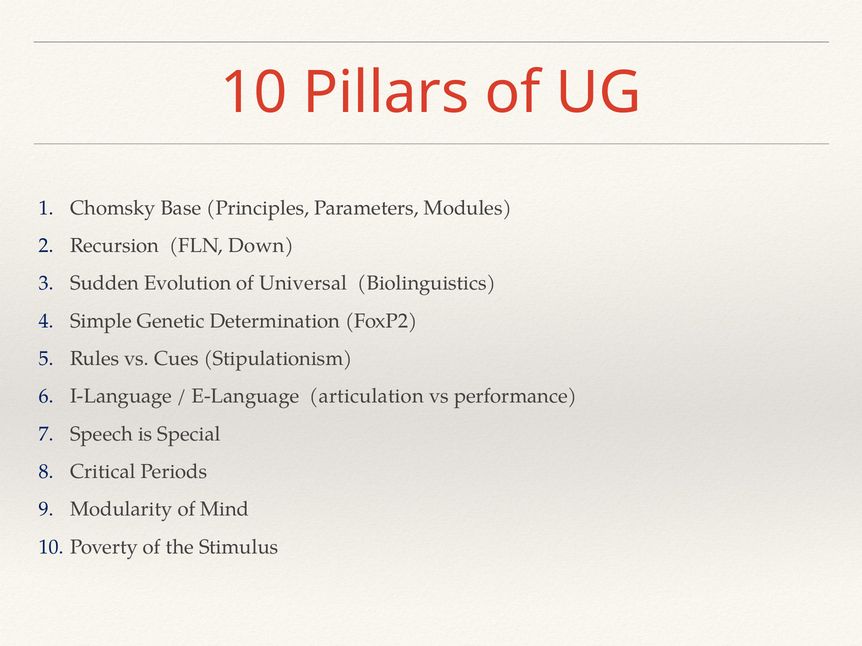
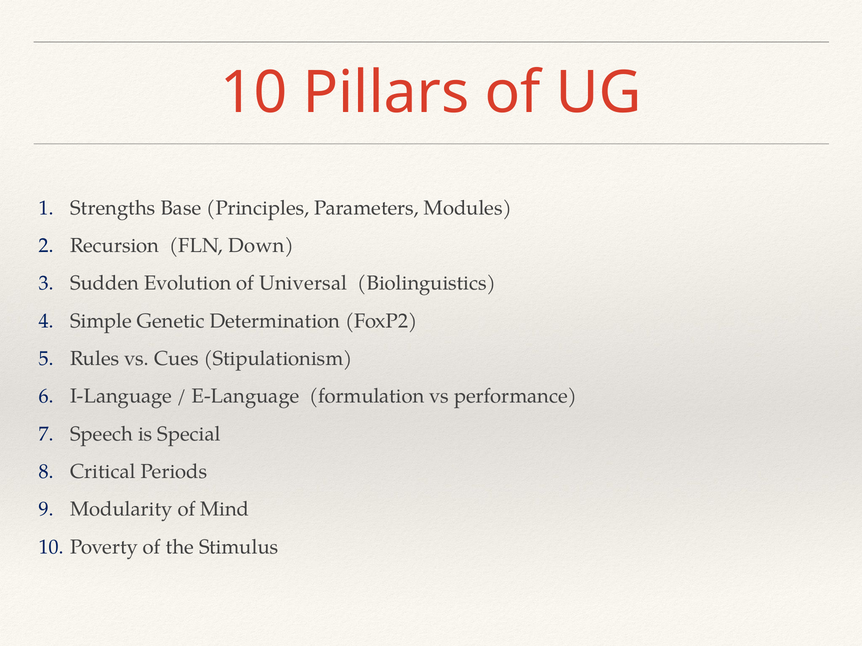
Chomsky: Chomsky -> Strengths
articulation: articulation -> formulation
